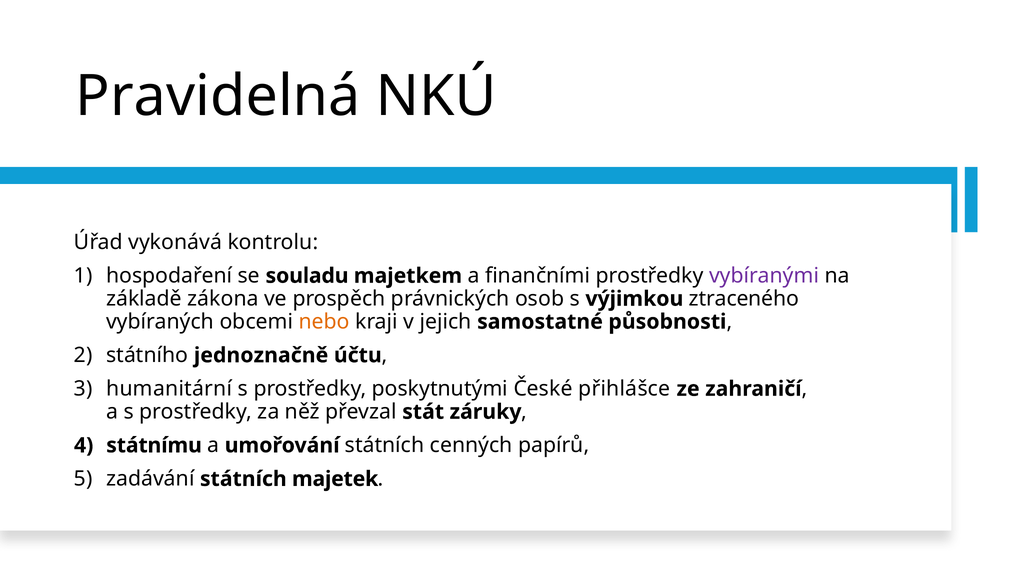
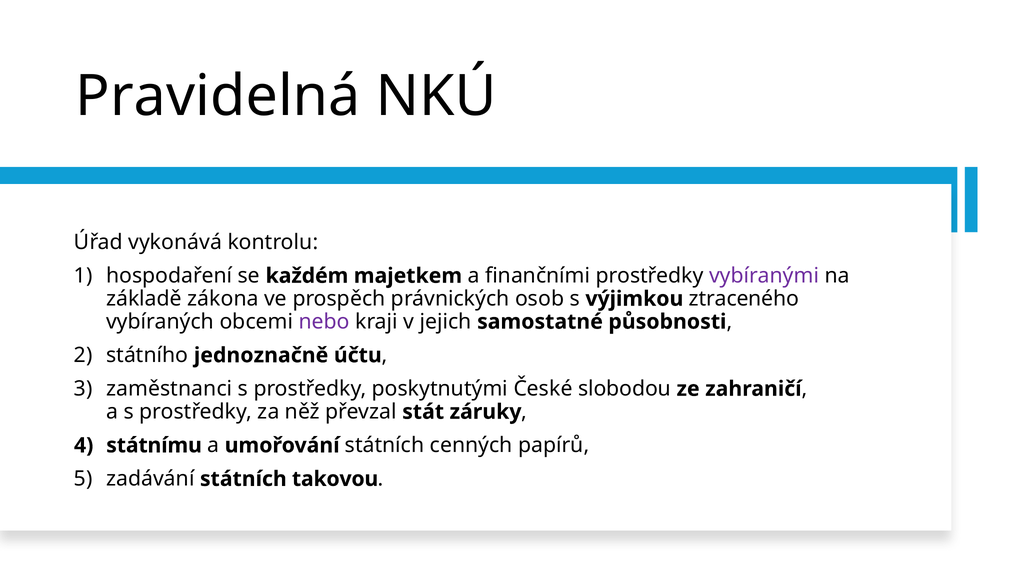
souladu: souladu -> každém
nebo colour: orange -> purple
humanitární: humanitární -> zaměstnanci
přihlášce: přihlášce -> slobodou
majetek: majetek -> takovou
